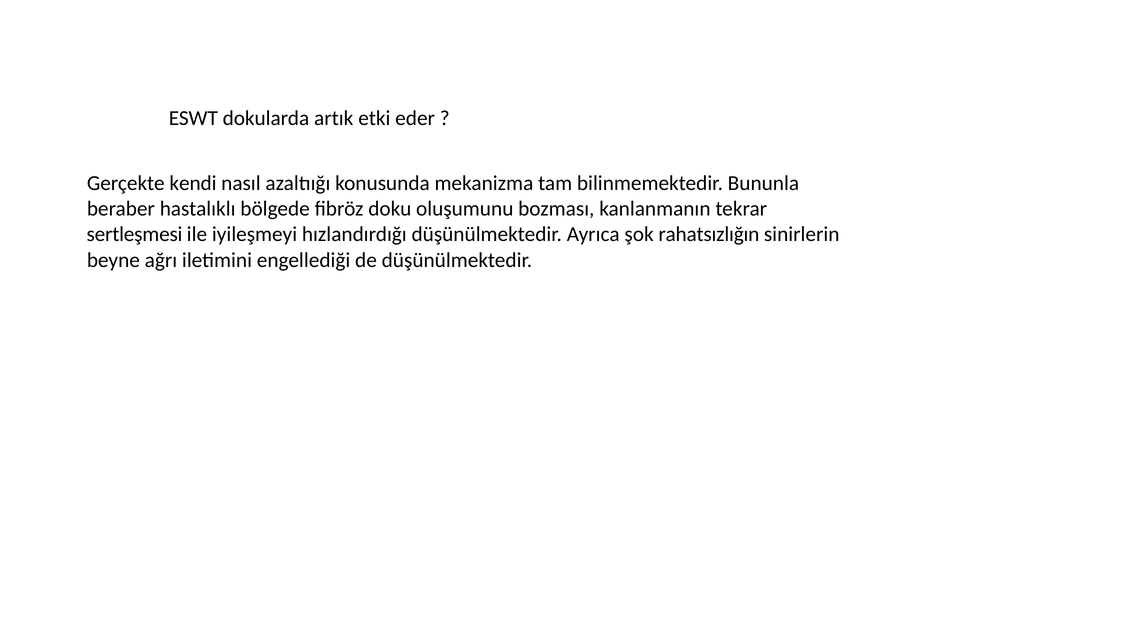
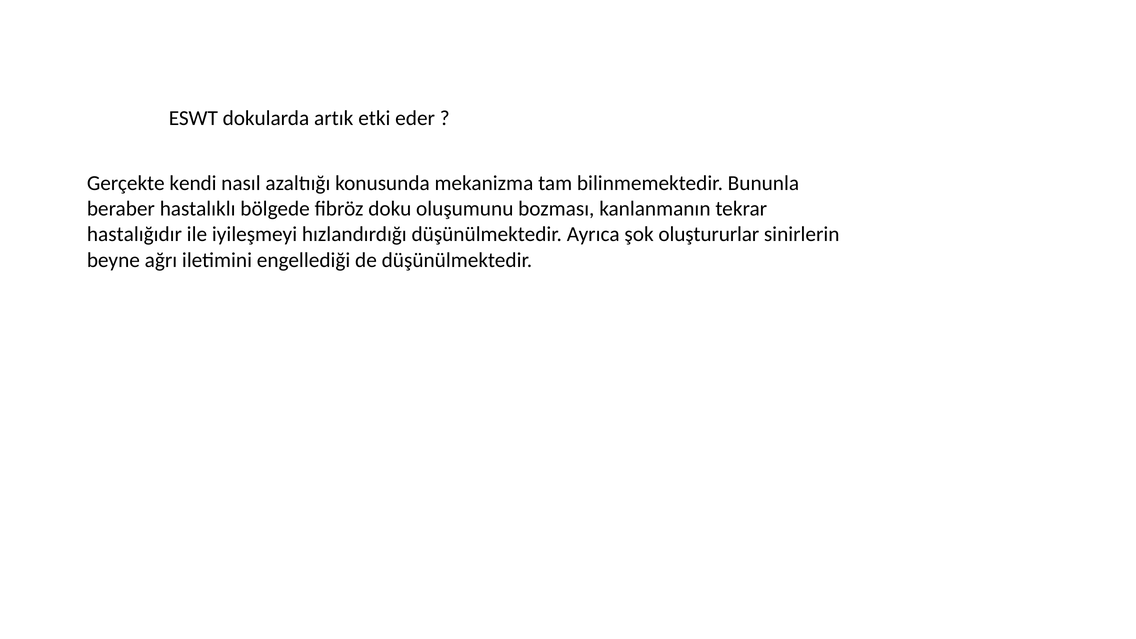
sertleşmesi: sertleşmesi -> hastalığıdır
rahatsızlığın: rahatsızlığın -> oluştururlar
